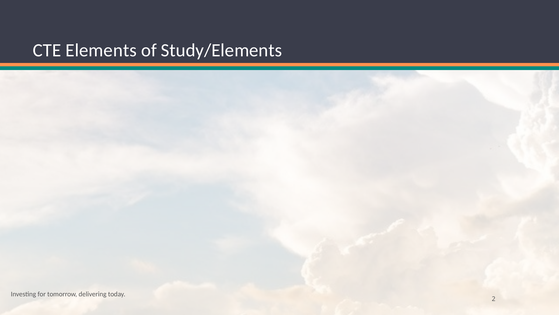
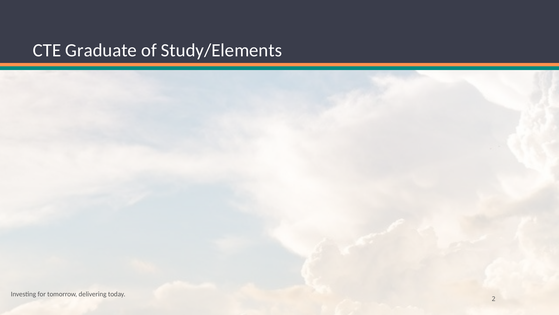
Elements: Elements -> Graduate
